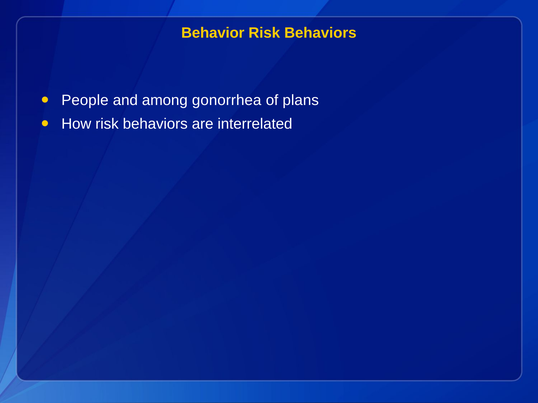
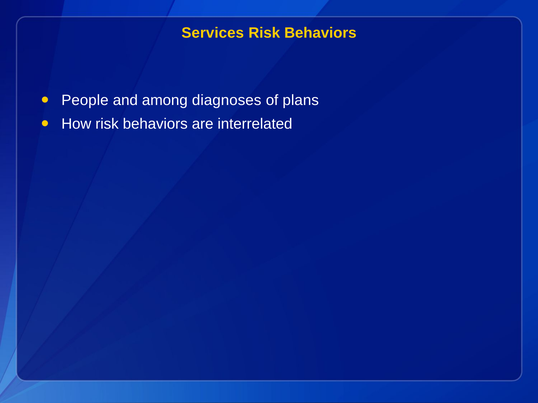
Behavior: Behavior -> Services
gonorrhea: gonorrhea -> diagnoses
